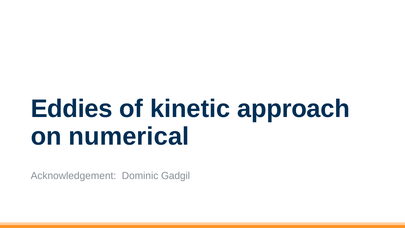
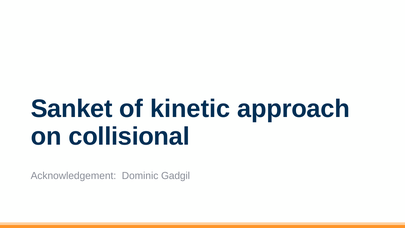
Eddies: Eddies -> Sanket
numerical: numerical -> collisional
